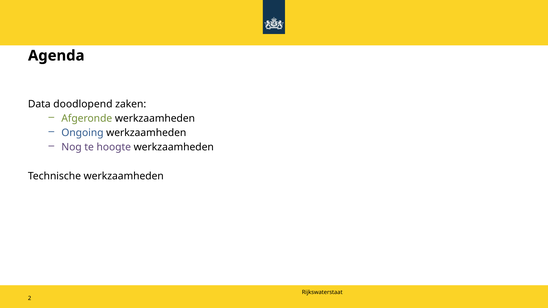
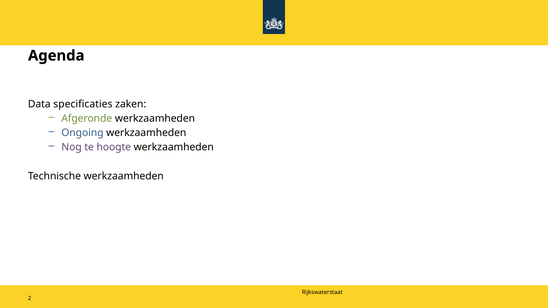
doodlopend: doodlopend -> specificaties
